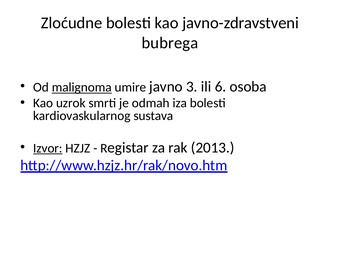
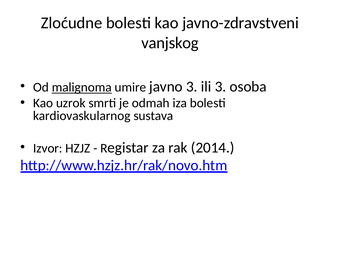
bubrega: bubrega -> vanjskog
ili 6: 6 -> 3
Izvor underline: present -> none
2013: 2013 -> 2014
